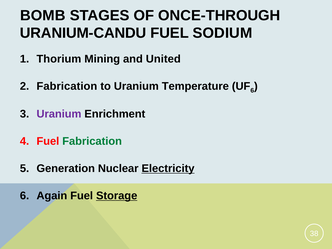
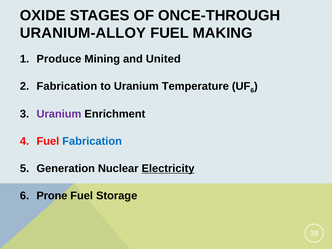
BOMB: BOMB -> OXIDE
URANIUM-CANDU: URANIUM-CANDU -> URANIUM-ALLOY
SODIUM: SODIUM -> MAKING
Thorium: Thorium -> Produce
Fabrication at (92, 141) colour: green -> blue
Again: Again -> Prone
Storage underline: present -> none
